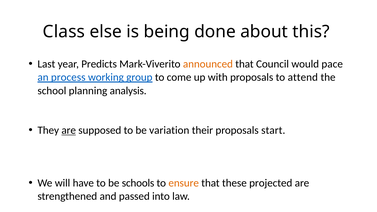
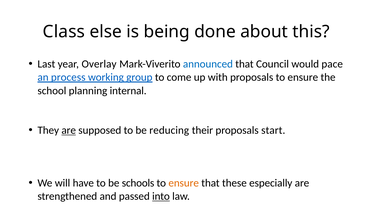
Predicts: Predicts -> Overlay
announced colour: orange -> blue
proposals to attend: attend -> ensure
analysis: analysis -> internal
variation: variation -> reducing
projected: projected -> especially
into underline: none -> present
